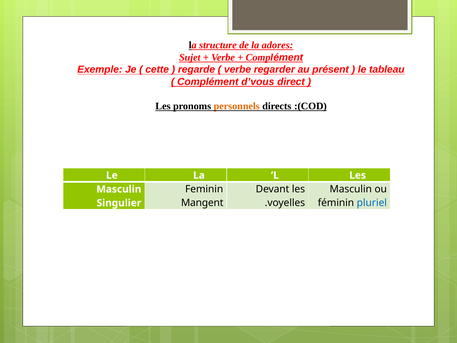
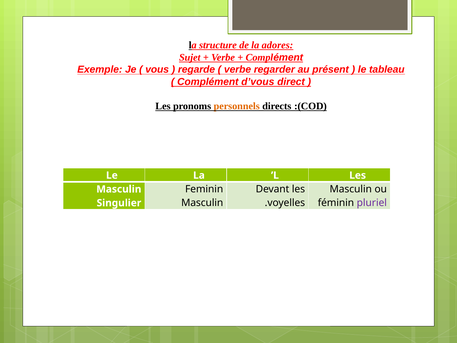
cette: cette -> vous
Mangent at (202, 203): Mangent -> Masculin
pluriel colour: blue -> purple
